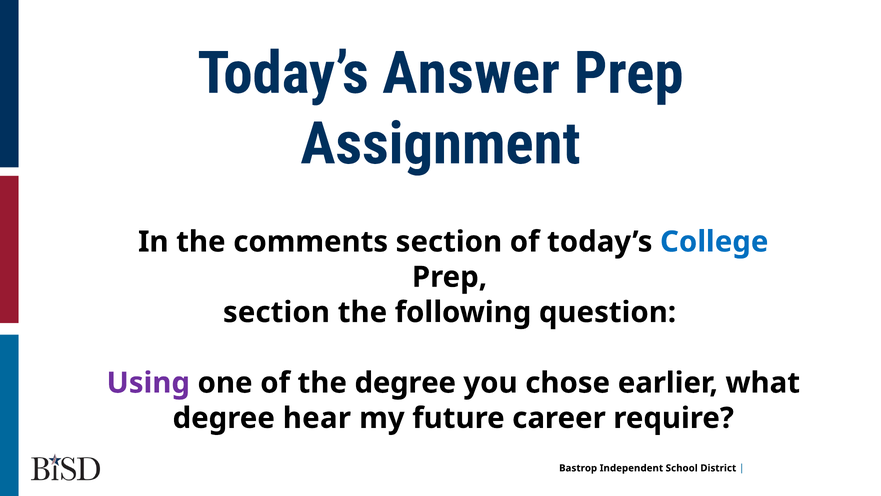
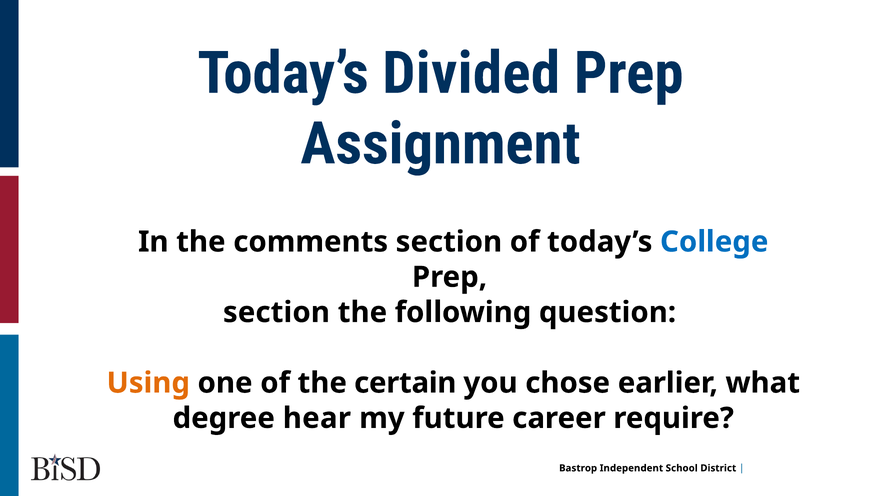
Answer: Answer -> Divided
Using colour: purple -> orange
the degree: degree -> certain
